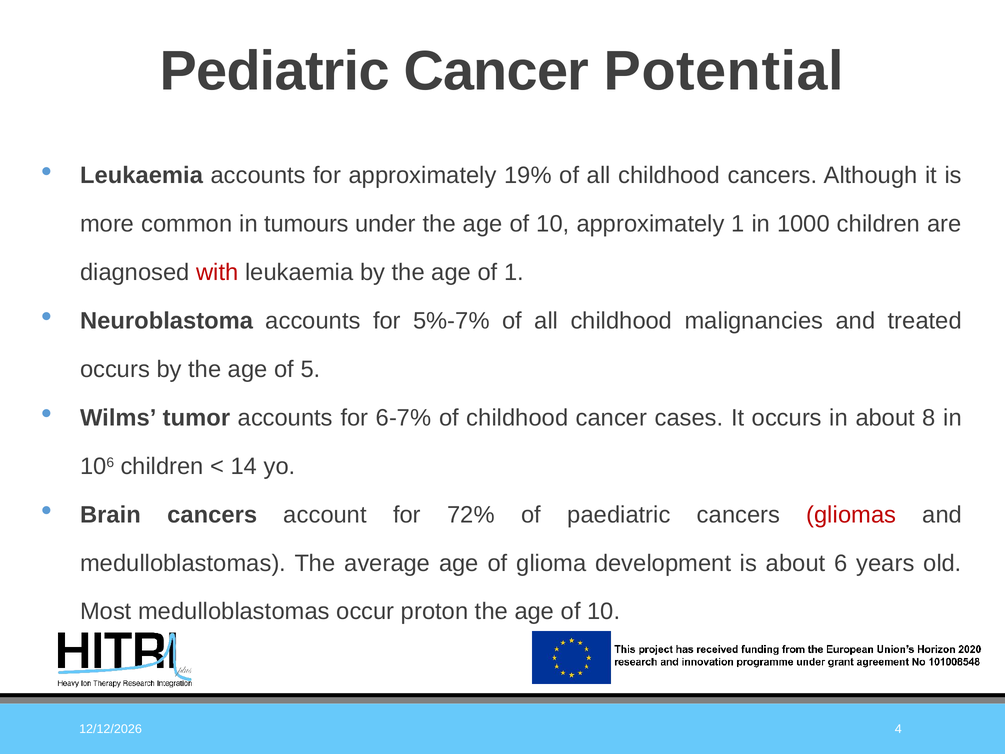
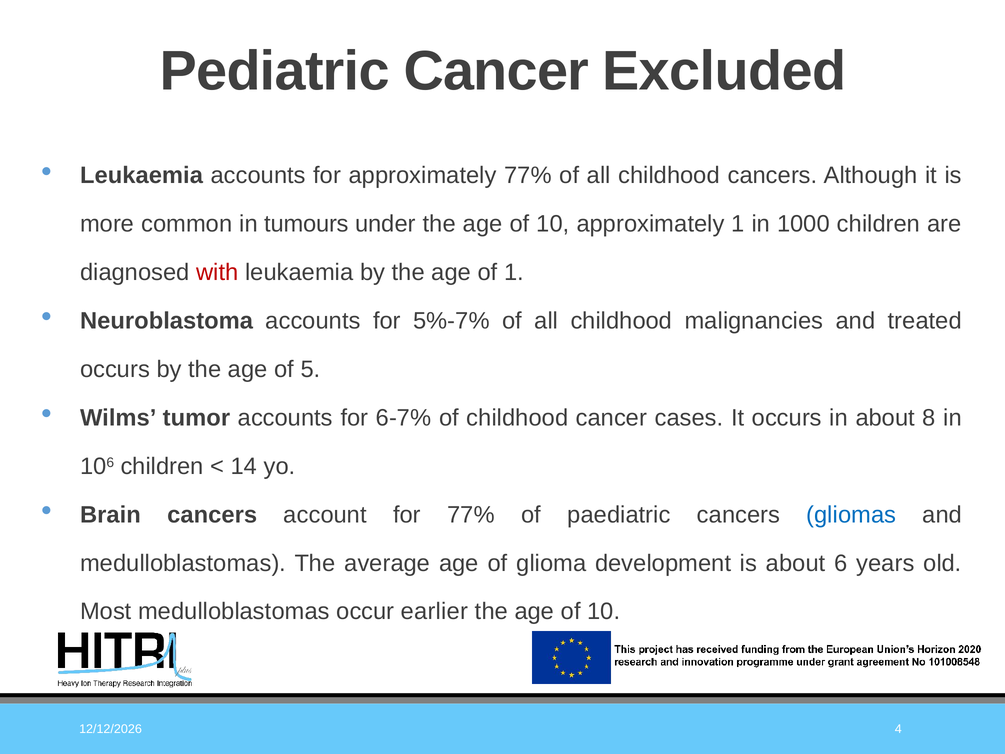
Potential: Potential -> Excluded
approximately 19%: 19% -> 77%
for 72%: 72% -> 77%
gliomas colour: red -> blue
proton: proton -> earlier
